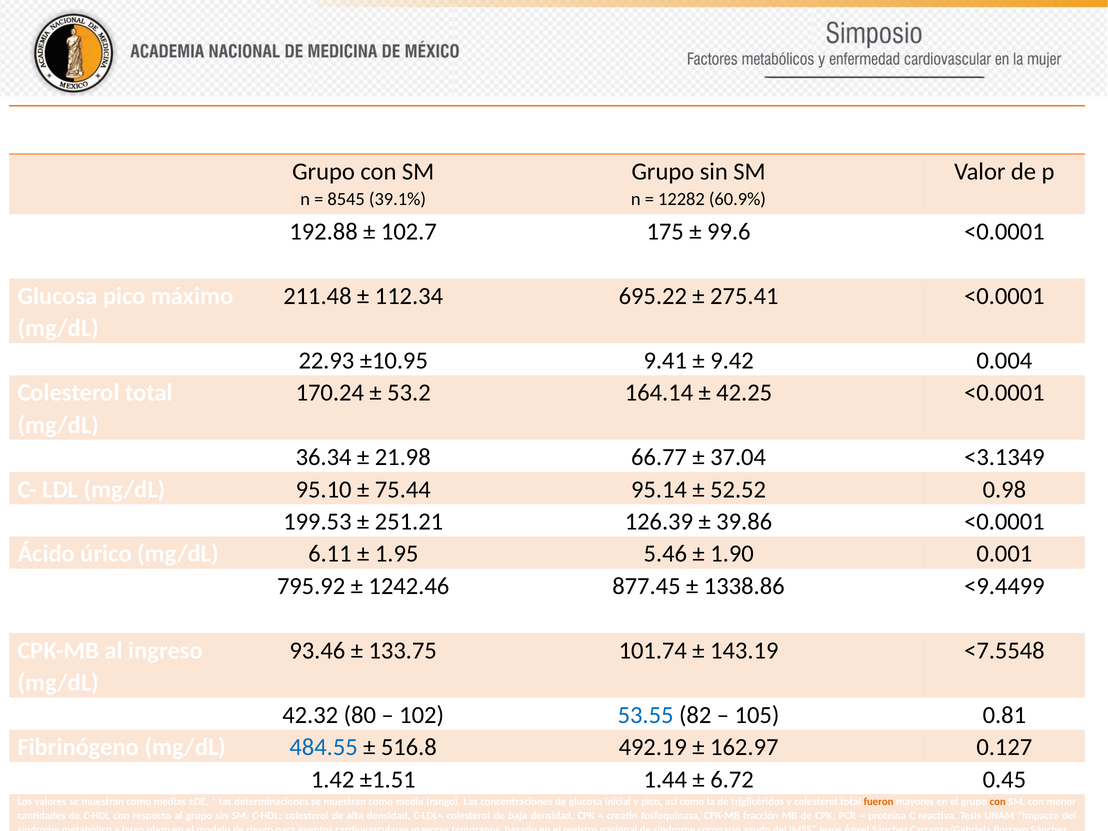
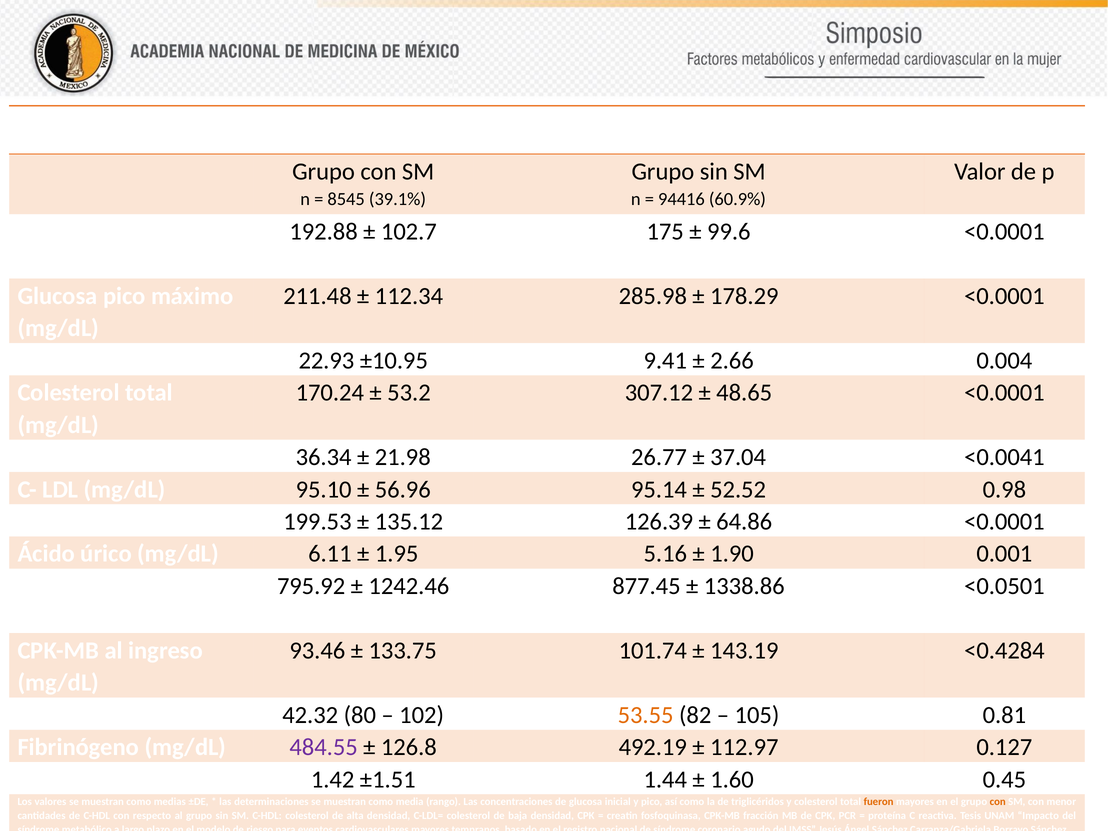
12282: 12282 -> 94416
695.22: 695.22 -> 285.98
275.41: 275.41 -> 178.29
9.42: 9.42 -> 2.66
164.14: 164.14 -> 307.12
42.25: 42.25 -> 48.65
66.77: 66.77 -> 26.77
<3.1349: <3.1349 -> <0.0041
75.44: 75.44 -> 56.96
251.21: 251.21 -> 135.12
39.86: 39.86 -> 64.86
5.46: 5.46 -> 5.16
<9.4499: <9.4499 -> <0.0501
<7.5548: <7.5548 -> <0.4284
53.55 colour: blue -> orange
484.55 colour: blue -> purple
516.8: 516.8 -> 126.8
162.97: 162.97 -> 112.97
6.72: 6.72 -> 1.60
